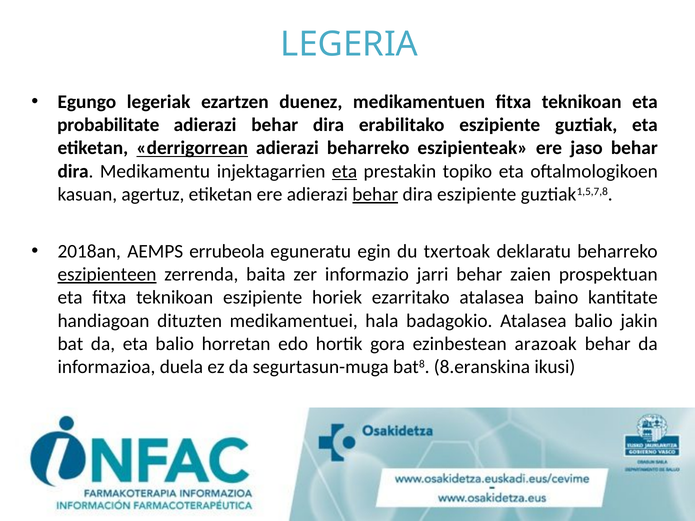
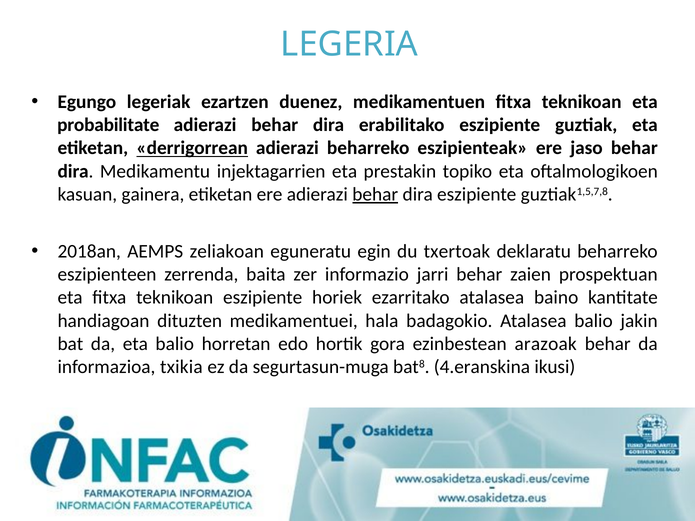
eta at (345, 171) underline: present -> none
agertuz: agertuz -> gainera
errubeola: errubeola -> zeliakoan
eszipienteen underline: present -> none
duela: duela -> txikia
8.eranskina: 8.eranskina -> 4.eranskina
